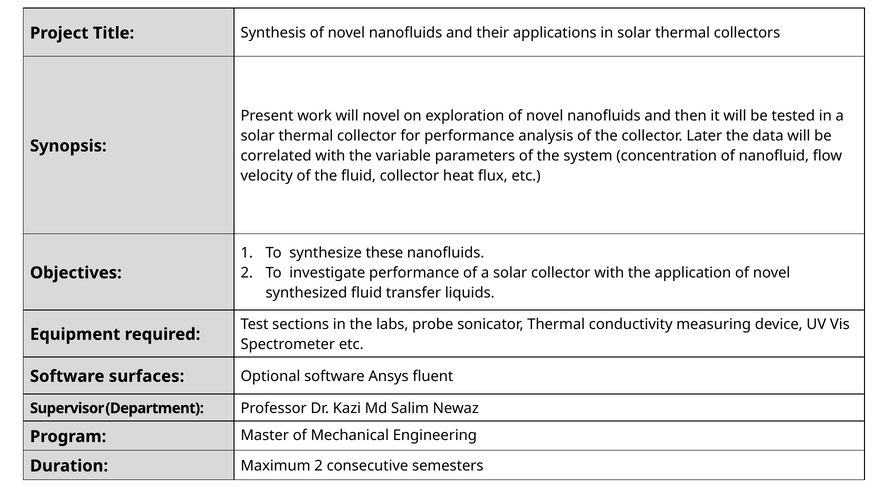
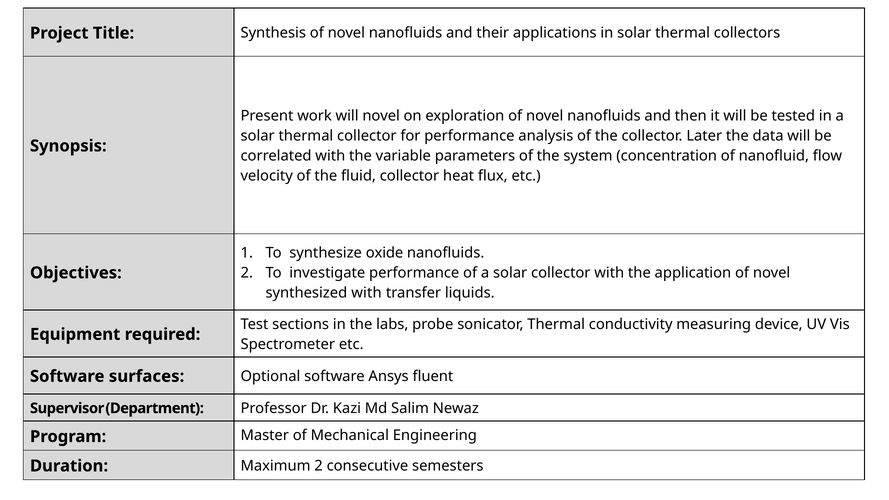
these: these -> oxide
synthesized fluid: fluid -> with
